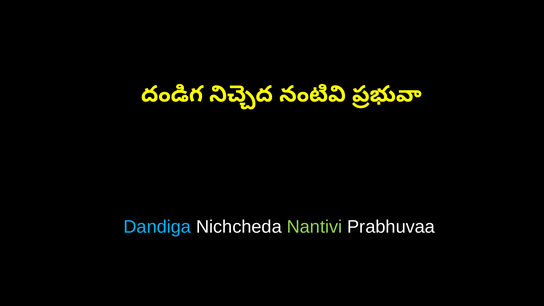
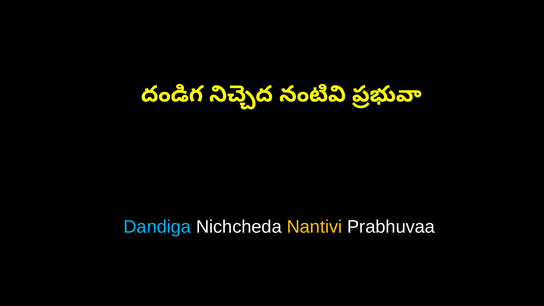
Nantivi colour: light green -> yellow
